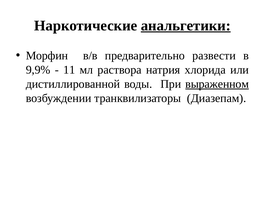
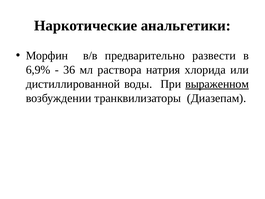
анальгетики underline: present -> none
9,9%: 9,9% -> 6,9%
11: 11 -> 36
